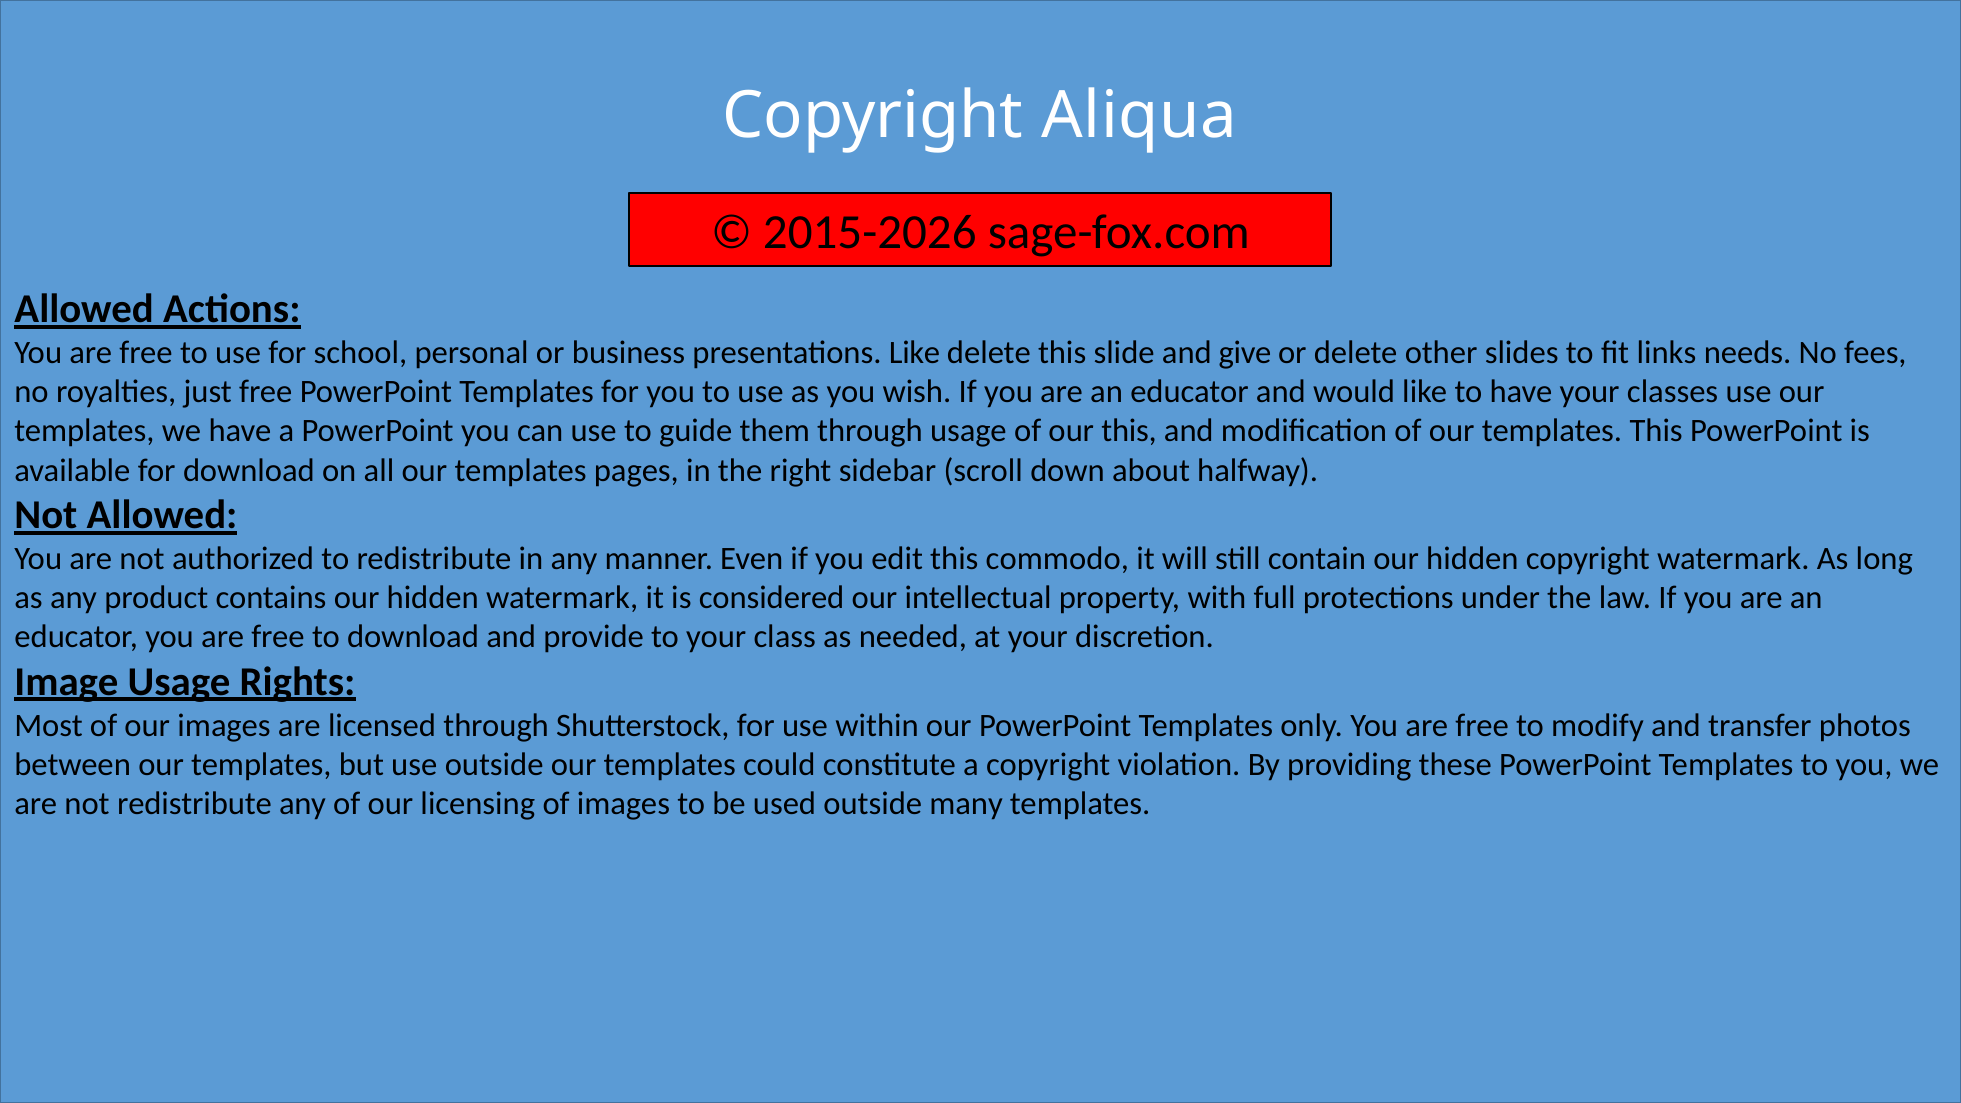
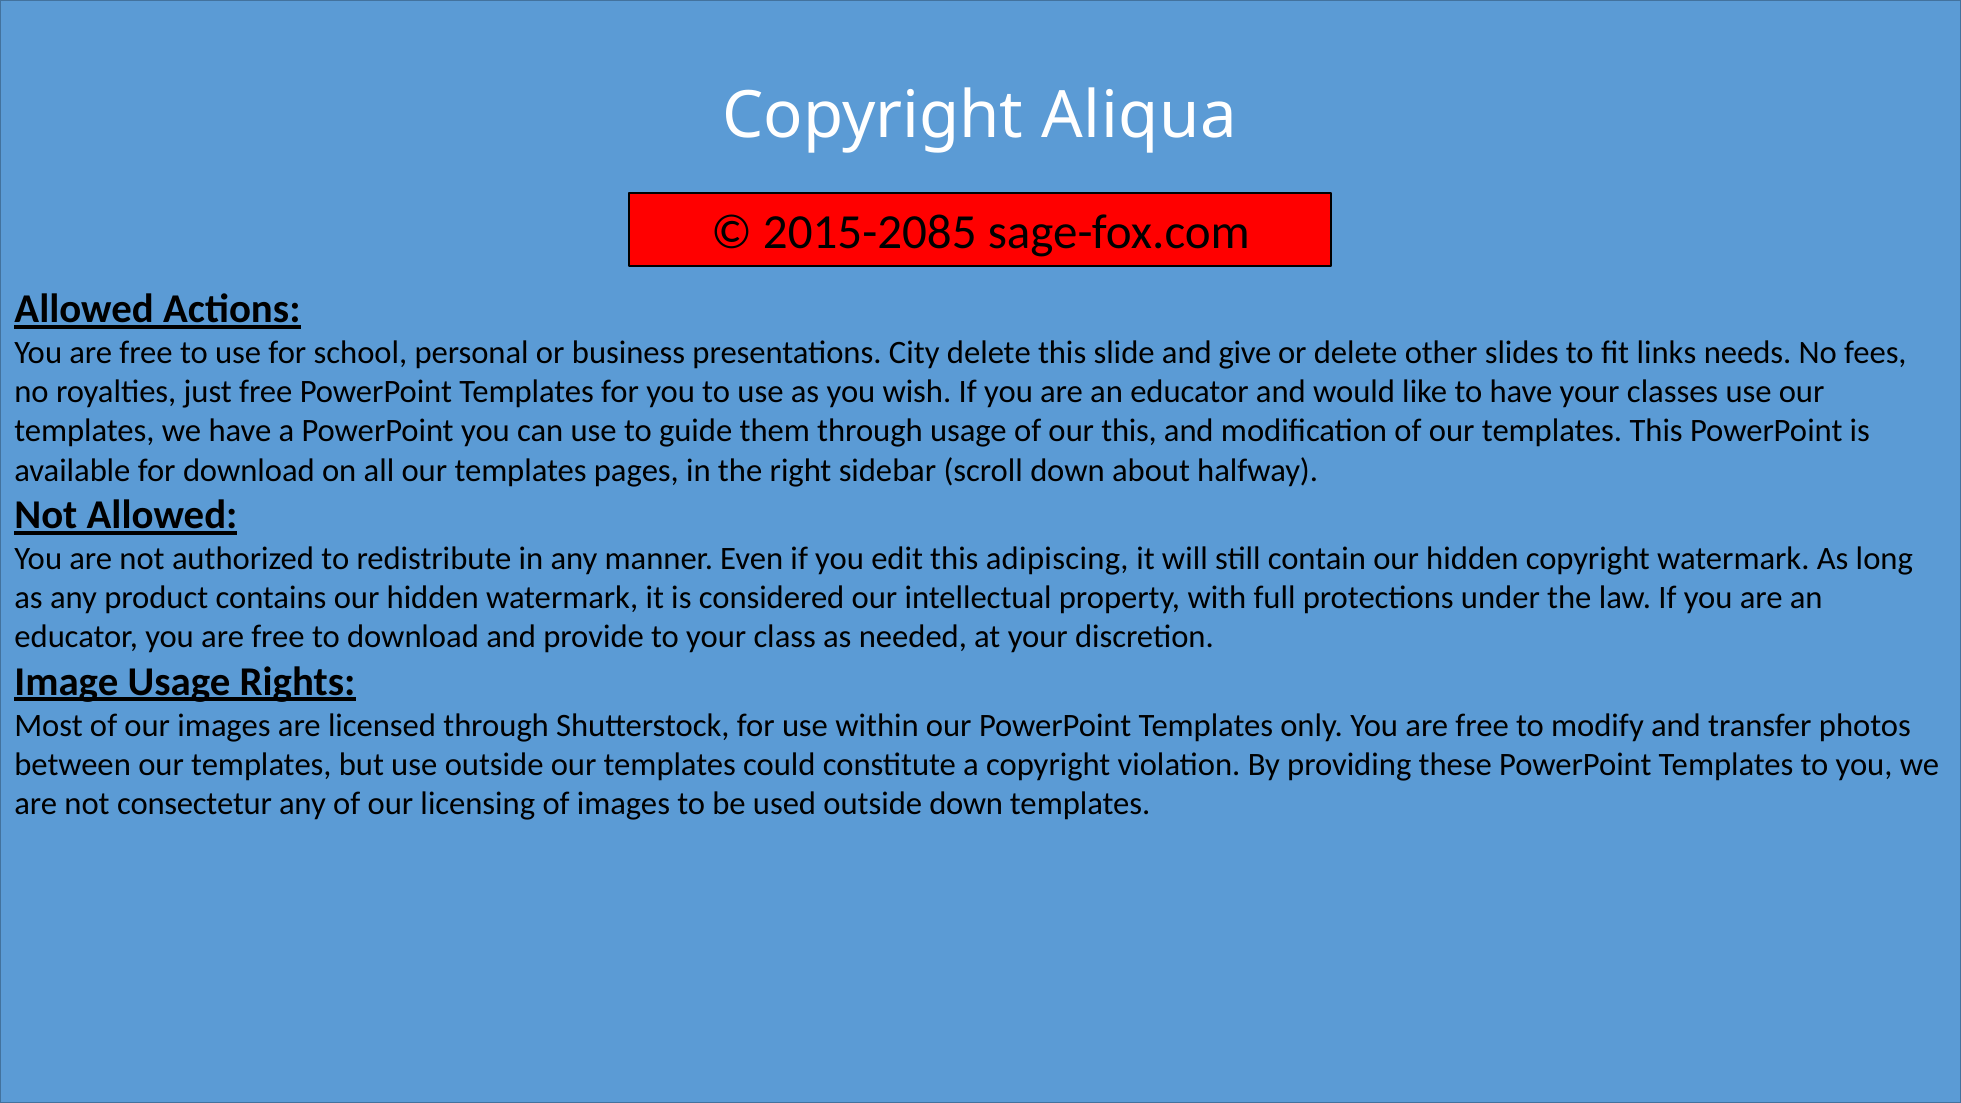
2015-2026: 2015-2026 -> 2015-2085
presentations Like: Like -> City
commodo: commodo -> adipiscing
not redistribute: redistribute -> consectetur
outside many: many -> down
